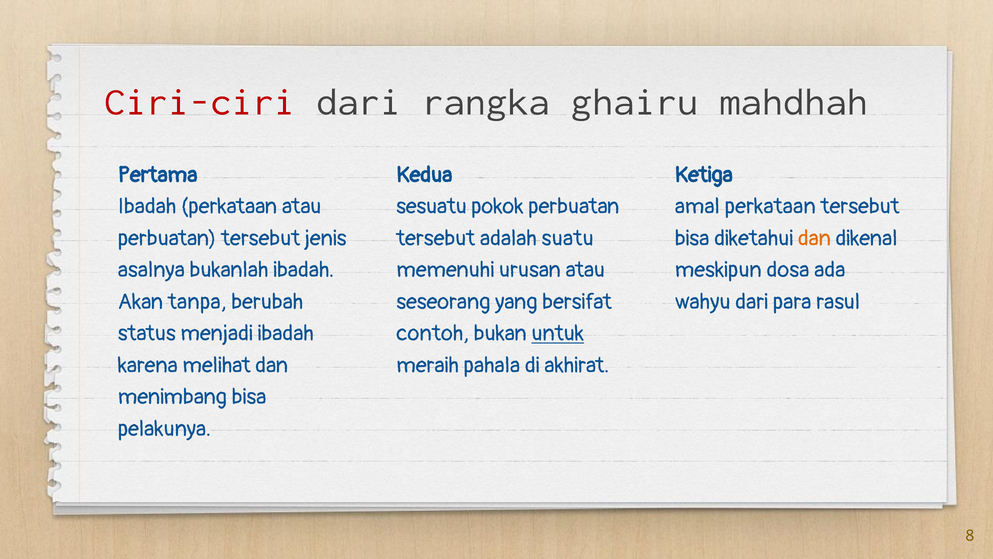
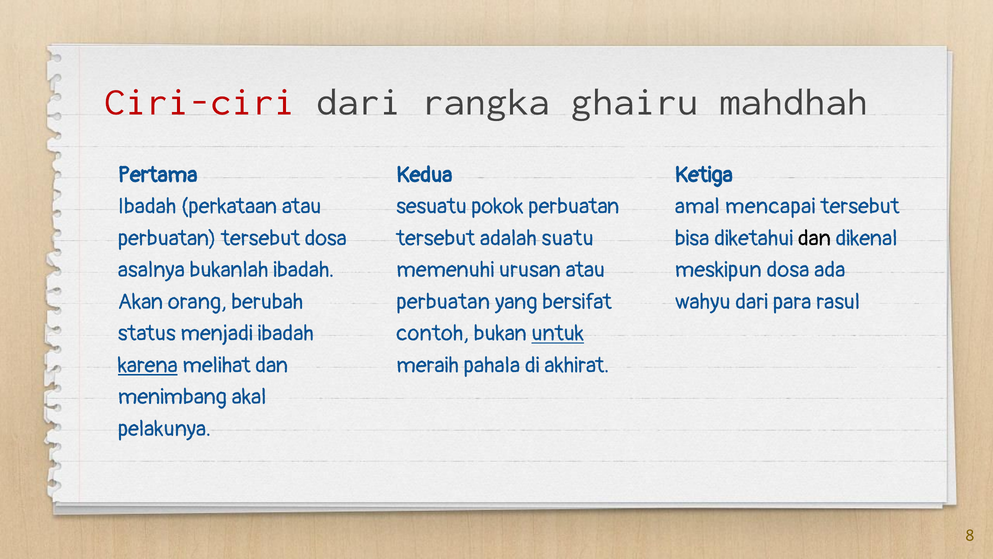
amal perkataan: perkataan -> mencapai
tersebut jenis: jenis -> dosa
dan at (815, 238) colour: orange -> black
tanpa: tanpa -> orang
seseorang at (443, 302): seseorang -> perbuatan
karena underline: none -> present
menimbang bisa: bisa -> akal
